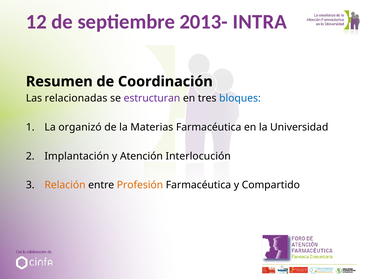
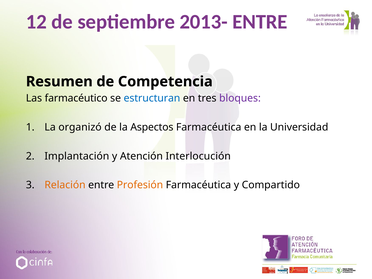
2013- INTRA: INTRA -> ENTRE
Coordinación: Coordinación -> Competencia
relacionadas: relacionadas -> farmacéutico
estructuran colour: purple -> blue
bloques colour: blue -> purple
Materias: Materias -> Aspectos
